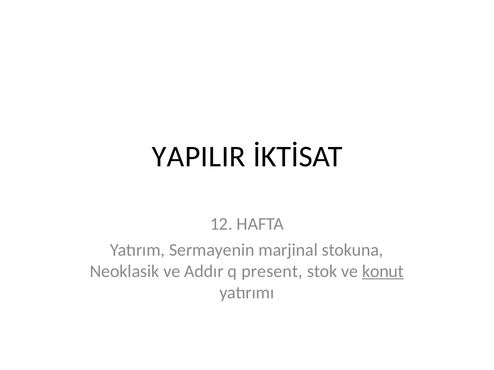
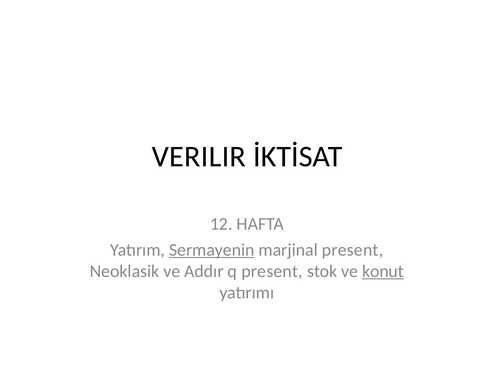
YAPILIR: YAPILIR -> VERILIR
Sermayenin underline: none -> present
marjinal stokuna: stokuna -> present
